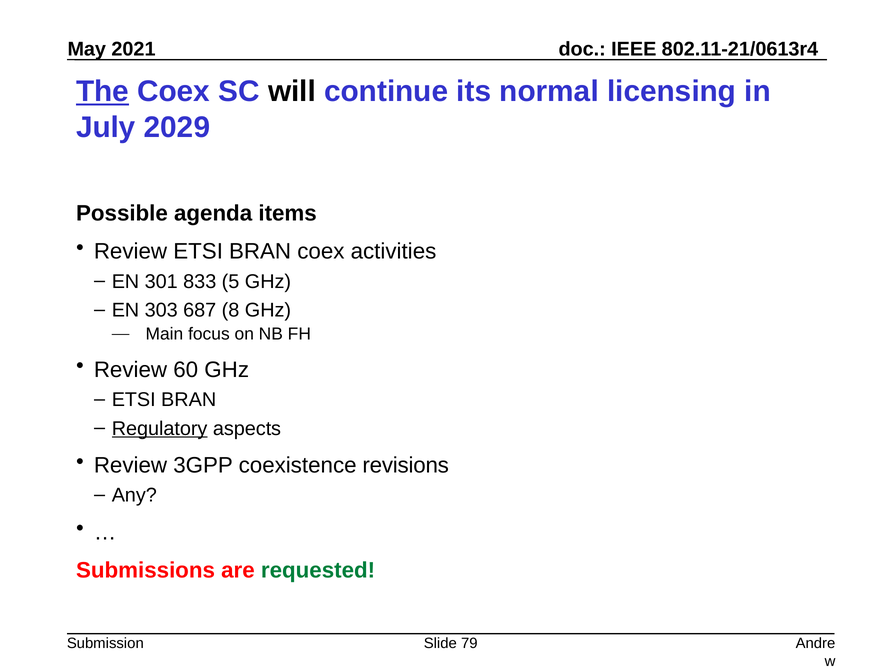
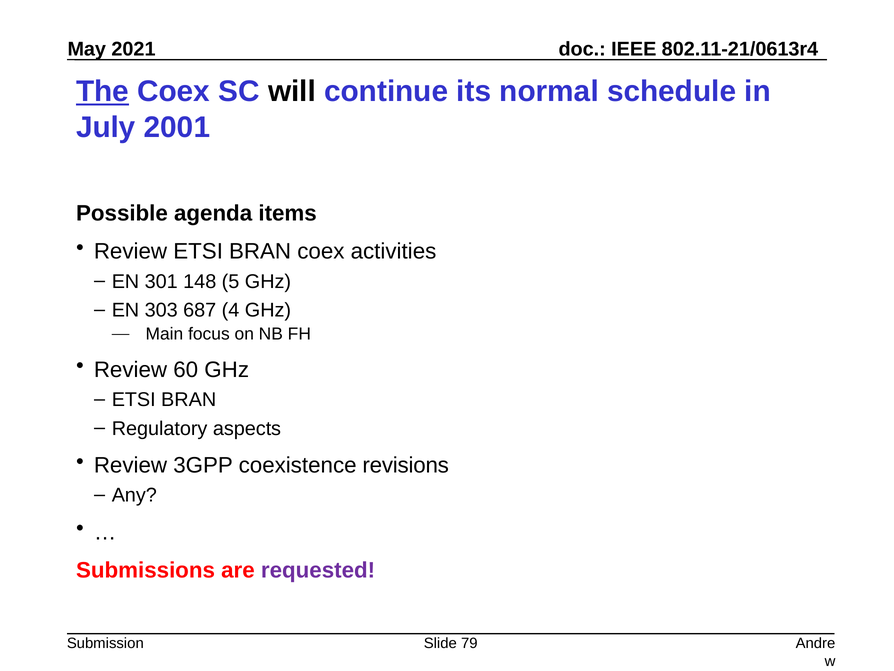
licensing: licensing -> schedule
2029: 2029 -> 2001
833: 833 -> 148
8: 8 -> 4
Regulatory underline: present -> none
requested colour: green -> purple
